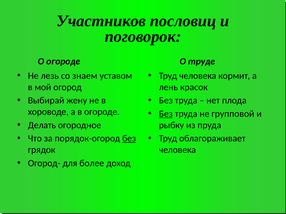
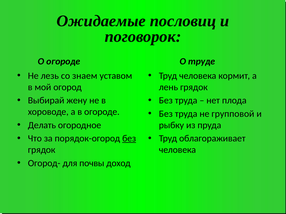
Участников: Участников -> Ожидаемые
лень красок: красок -> грядок
Без at (166, 114) underline: present -> none
более: более -> почвы
